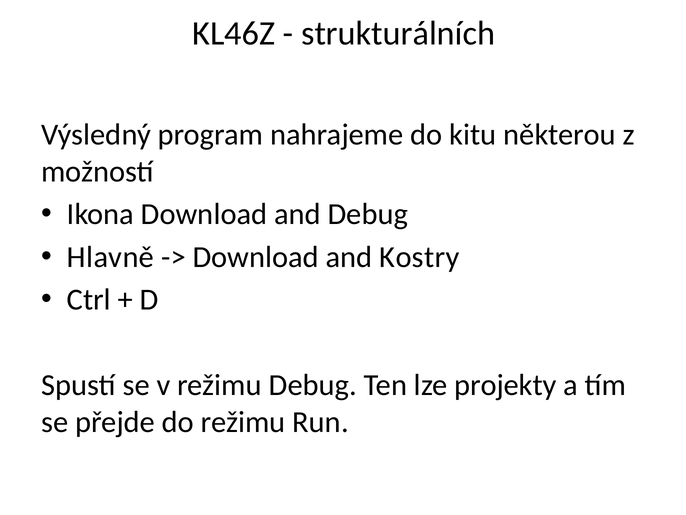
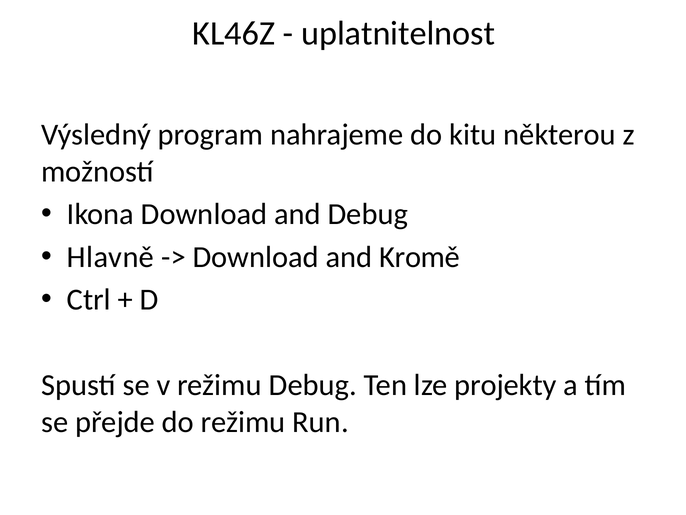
strukturálních: strukturálních -> uplatnitelnost
Kostry: Kostry -> Kromě
